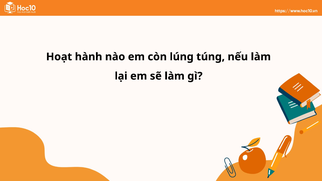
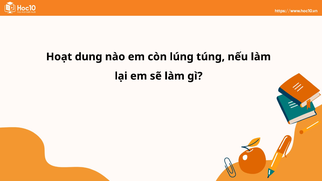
hành: hành -> dung
